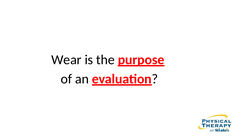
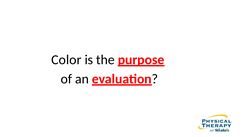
Wear: Wear -> Color
